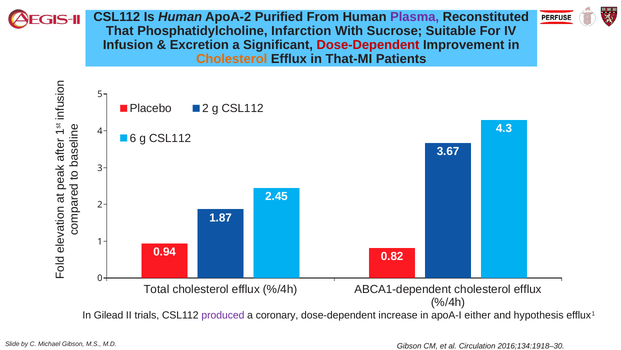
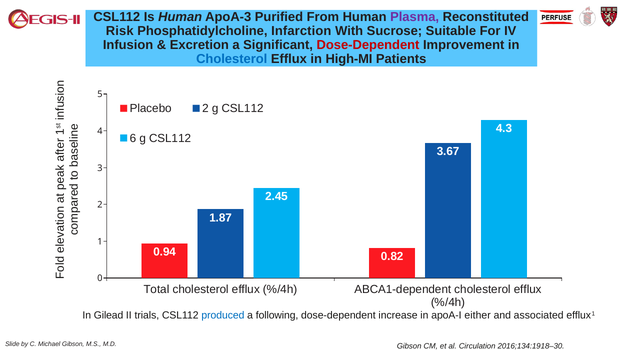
ApoA-2: ApoA-2 -> ApoA-3
That: That -> Risk
Cholesterol at (232, 59) colour: orange -> blue
That-MI: That-MI -> High-MI
produced colour: purple -> blue
coronary: coronary -> following
hypothesis: hypothesis -> associated
